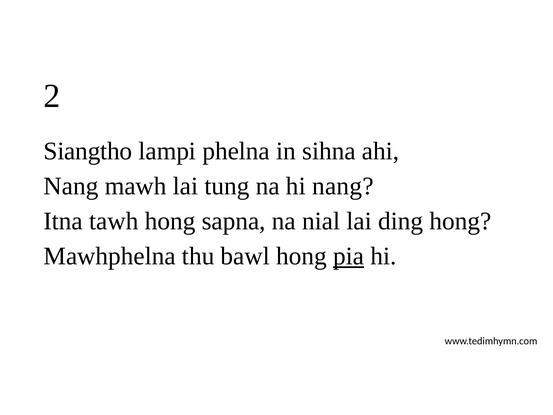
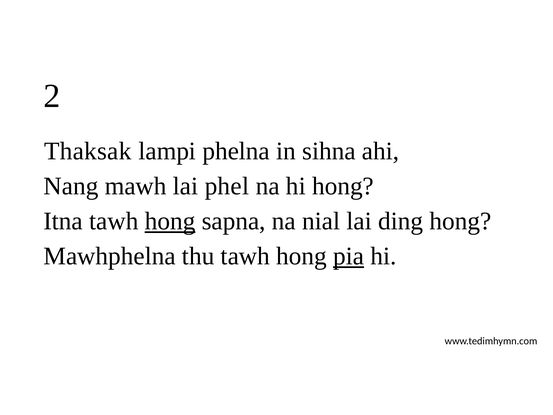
Siangtho: Siangtho -> Thaksak
tung: tung -> phel
hi nang: nang -> hong
hong at (170, 221) underline: none -> present
thu bawl: bawl -> tawh
